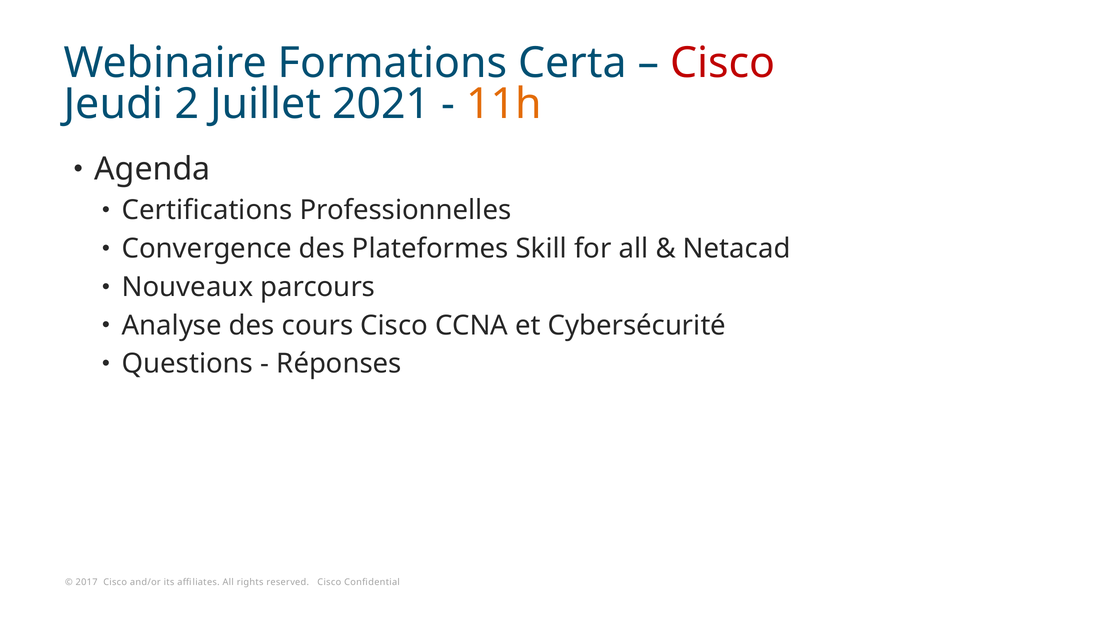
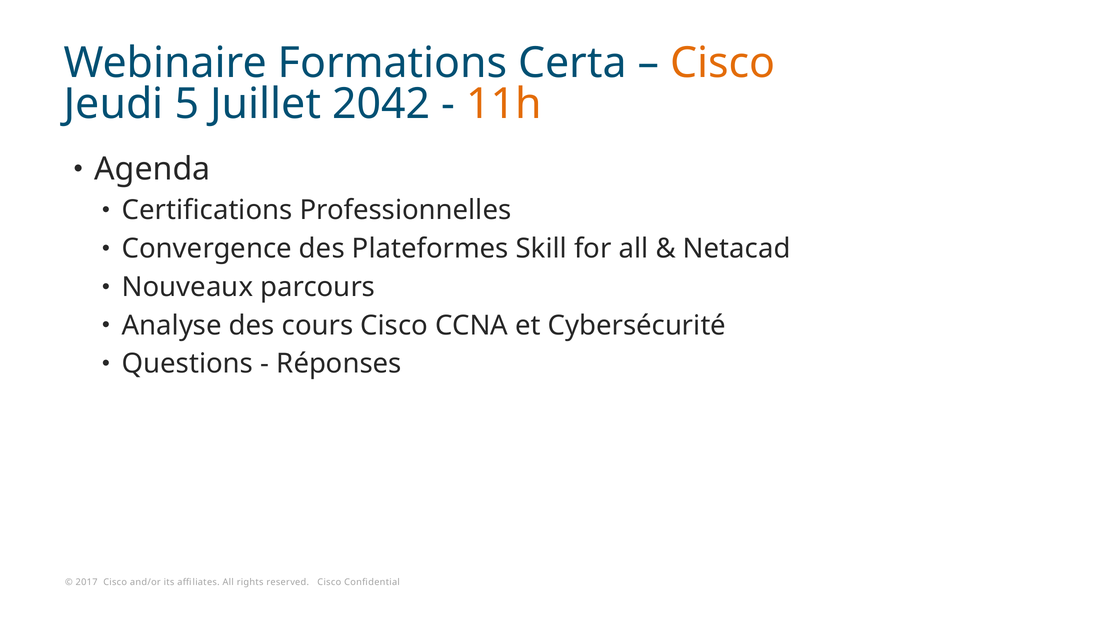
Cisco at (723, 63) colour: red -> orange
2: 2 -> 5
2021: 2021 -> 2042
